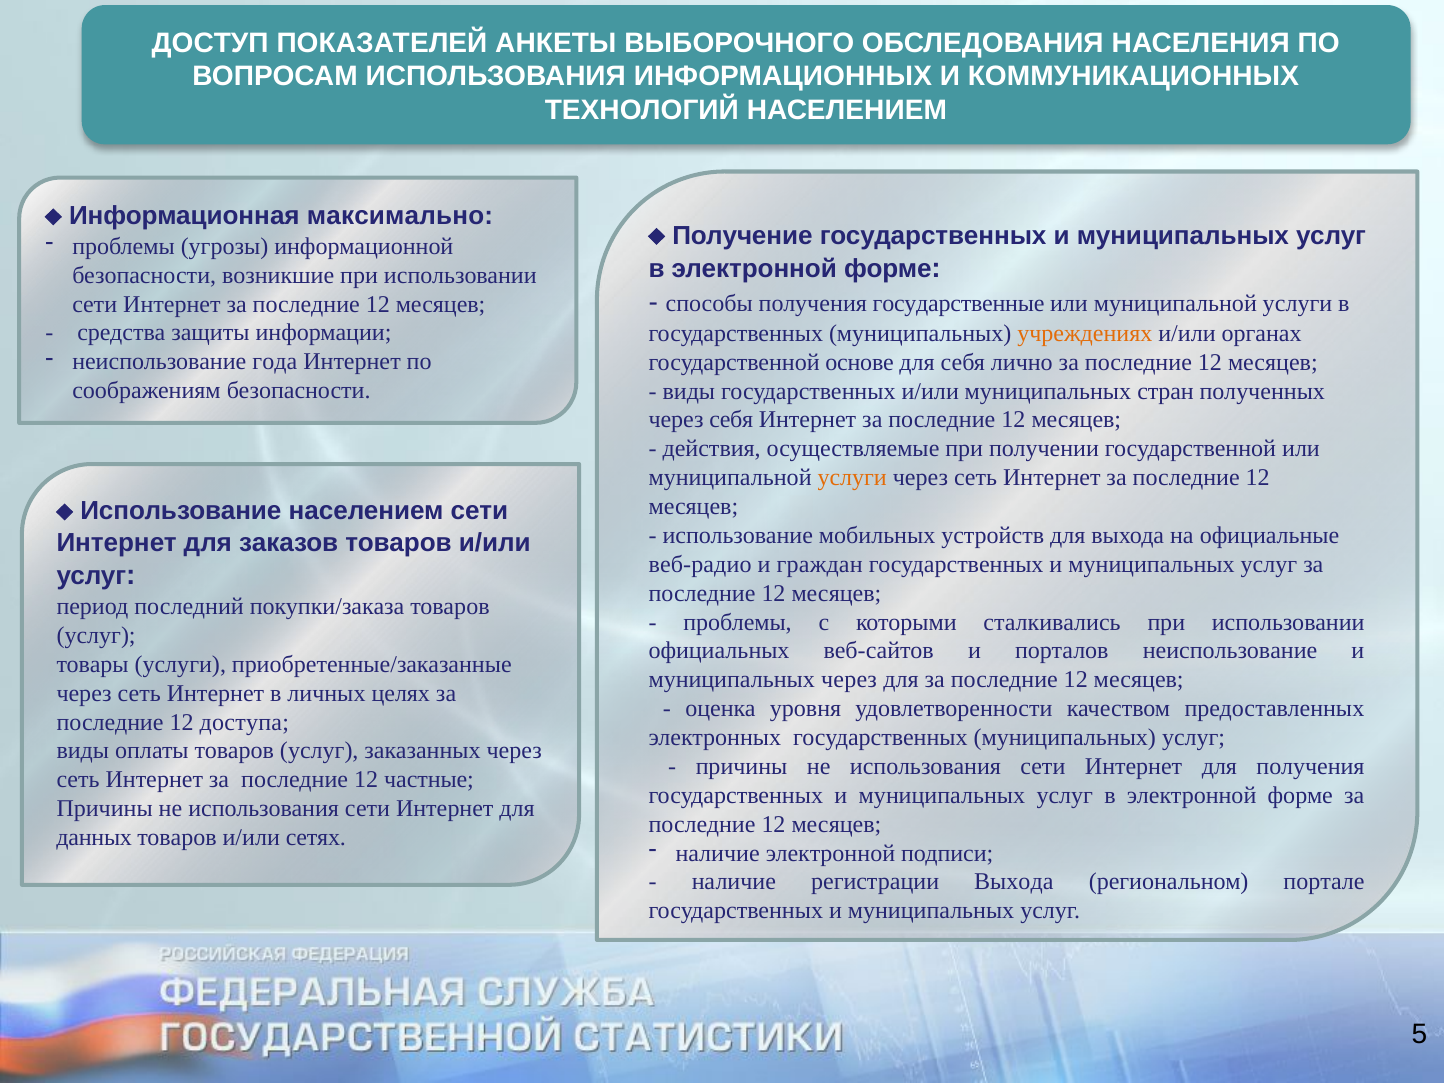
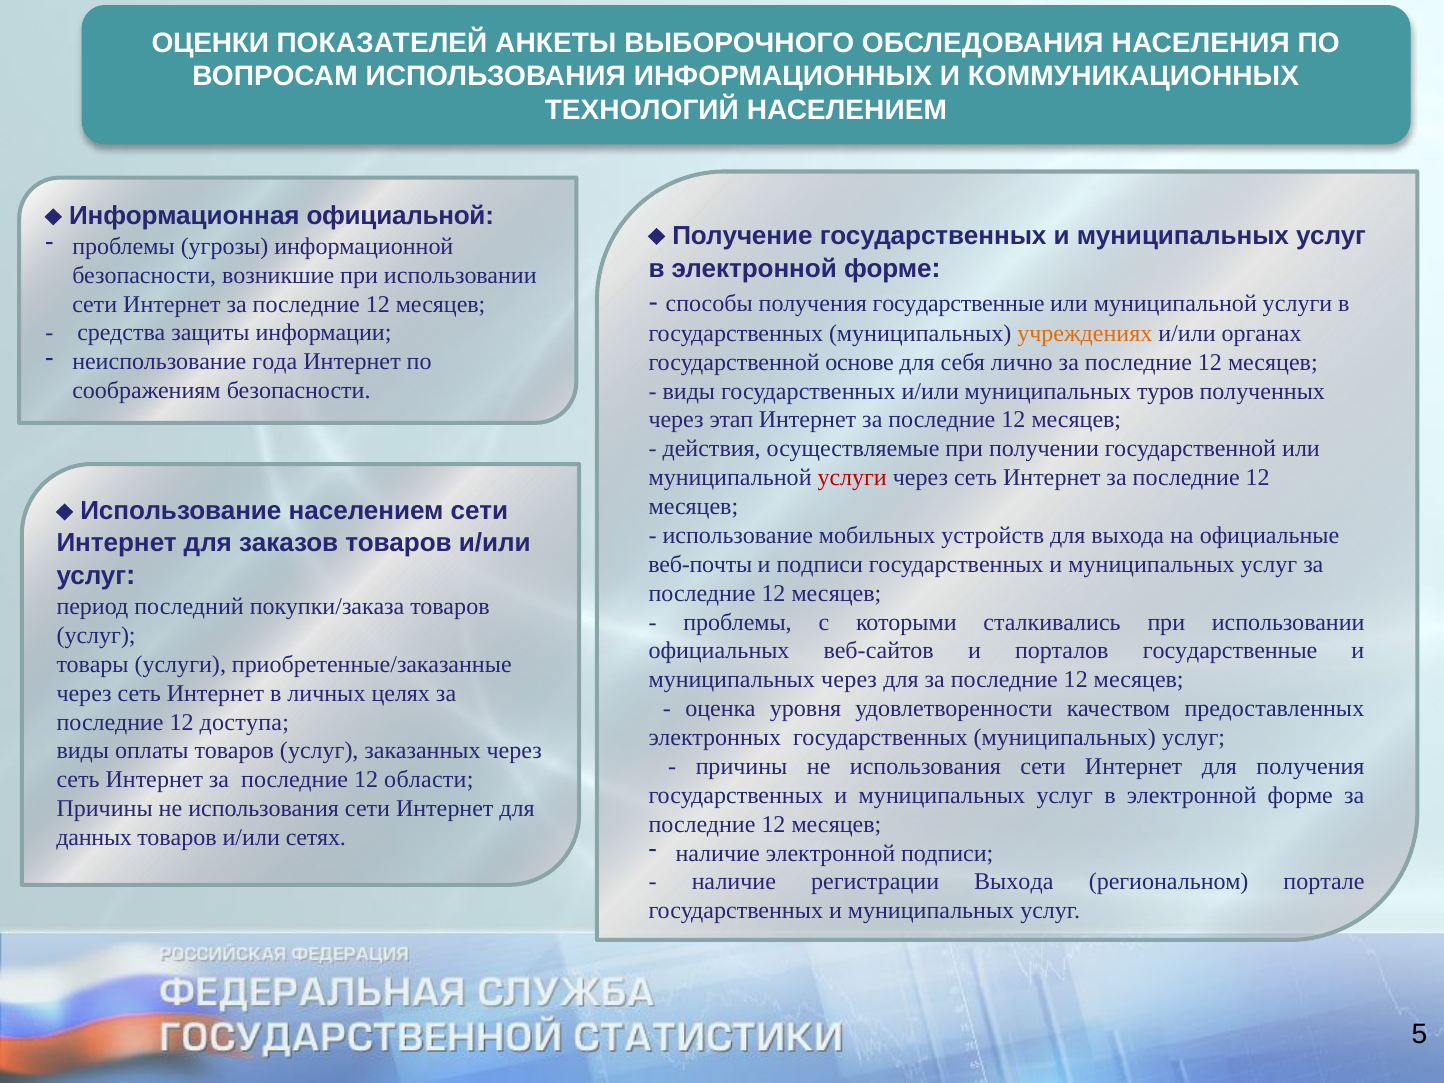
ДОСТУП: ДОСТУП -> ОЦЕНКИ
максимально: максимально -> официальной
стран: стран -> туров
через себя: себя -> этап
услуги at (852, 478) colour: orange -> red
веб-радио: веб-радио -> веб-почты
и граждан: граждан -> подписи
порталов неиспользование: неиспользование -> государственные
частные: частные -> области
